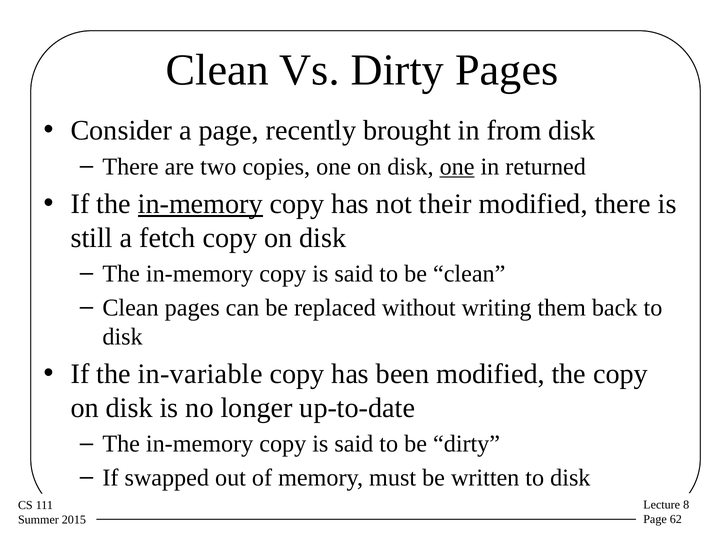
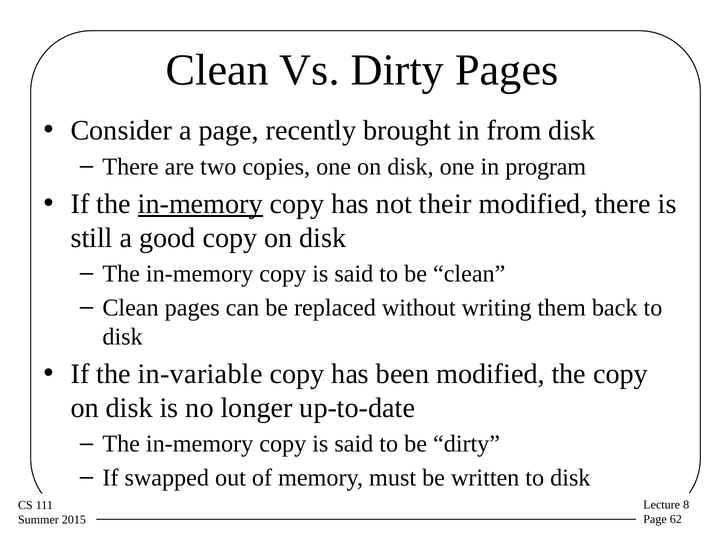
one at (457, 167) underline: present -> none
returned: returned -> program
fetch: fetch -> good
